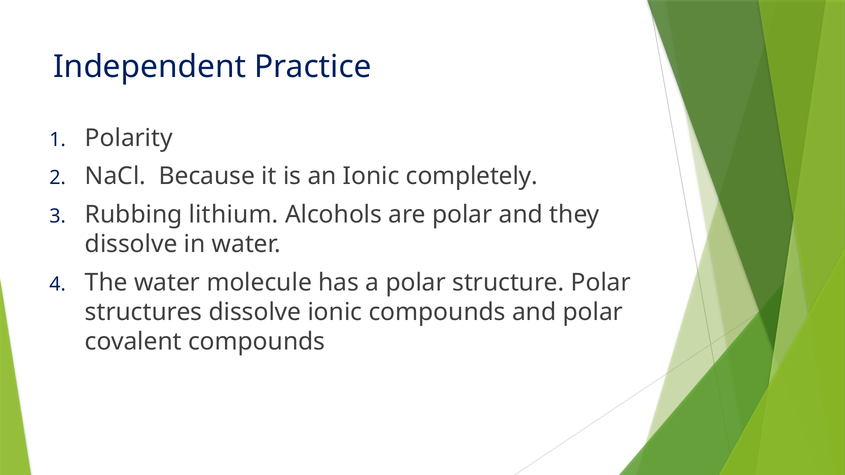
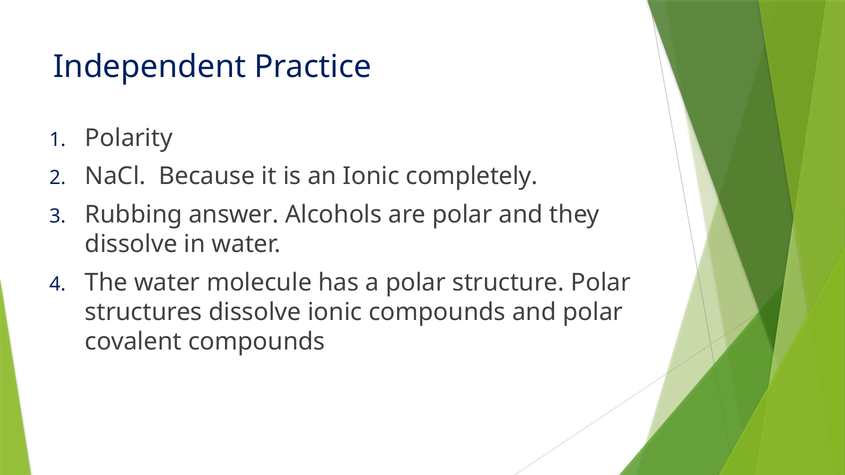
lithium: lithium -> answer
